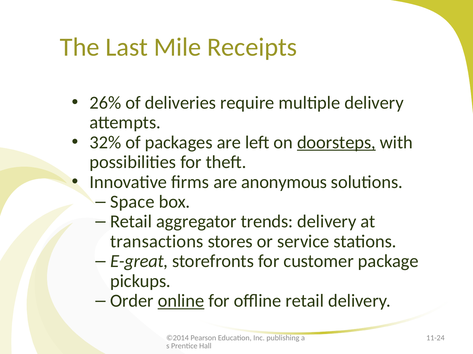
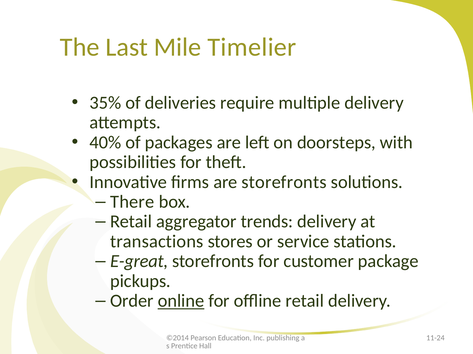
Receipts: Receipts -> Timelier
26%: 26% -> 35%
32%: 32% -> 40%
doorsteps underline: present -> none
are anonymous: anonymous -> storefronts
Space: Space -> There
